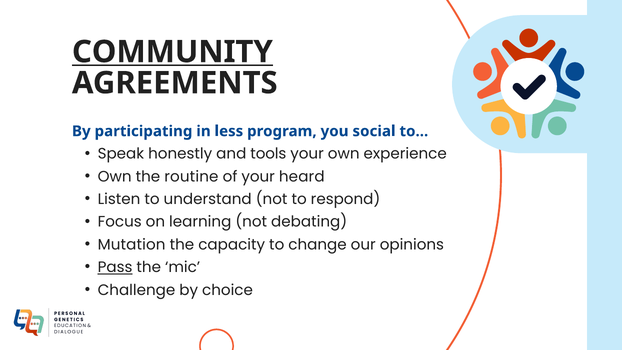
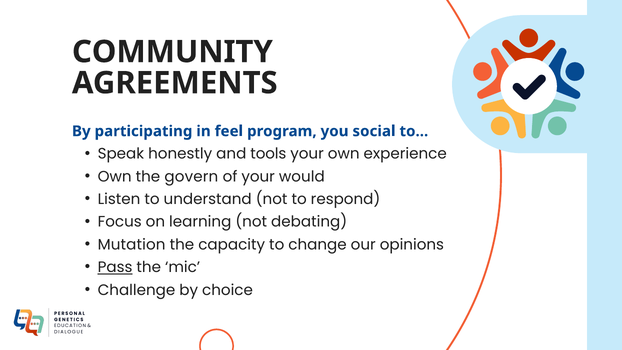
COMMUNITY underline: present -> none
less: less -> feel
routine: routine -> govern
heard: heard -> would
